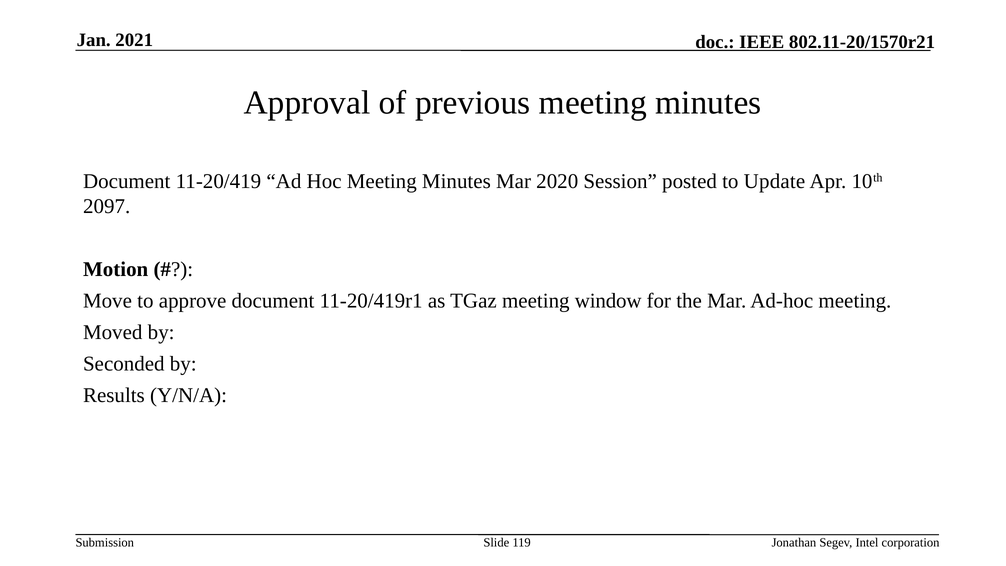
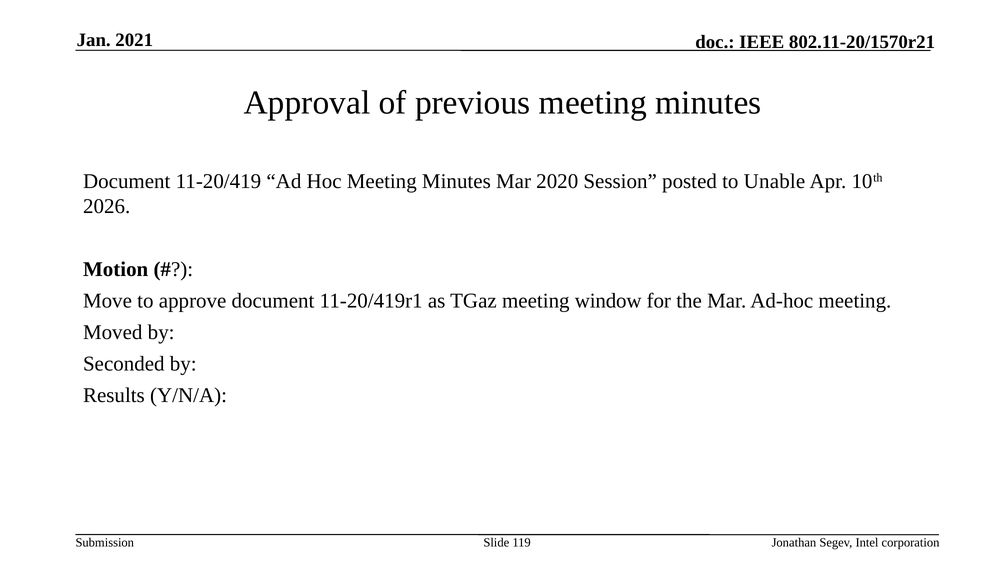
Update: Update -> Unable
2097: 2097 -> 2026
